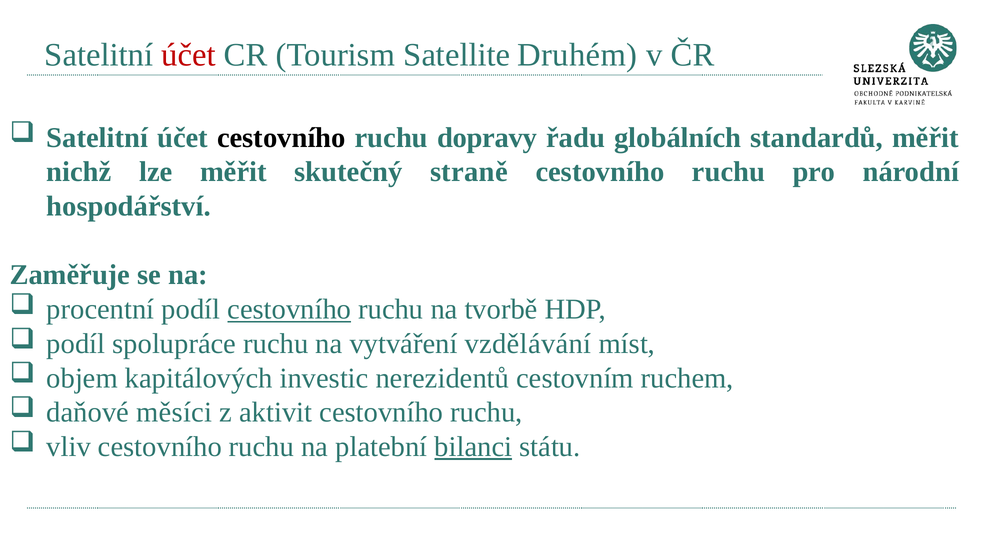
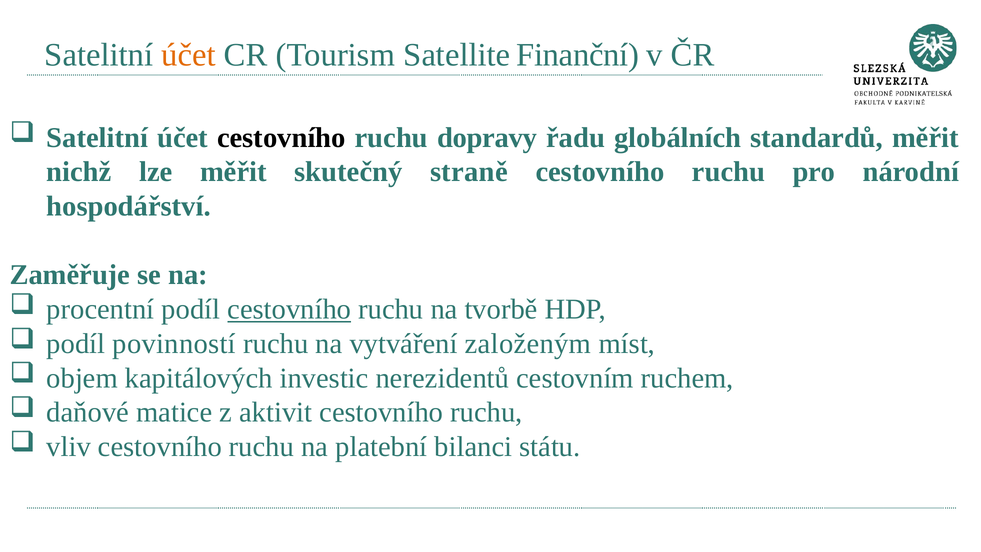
účet at (189, 55) colour: red -> orange
Druhém: Druhém -> Finanční
spolupráce: spolupráce -> povinností
vzdělávání: vzdělávání -> založeným
měsíci: měsíci -> matice
bilanci underline: present -> none
